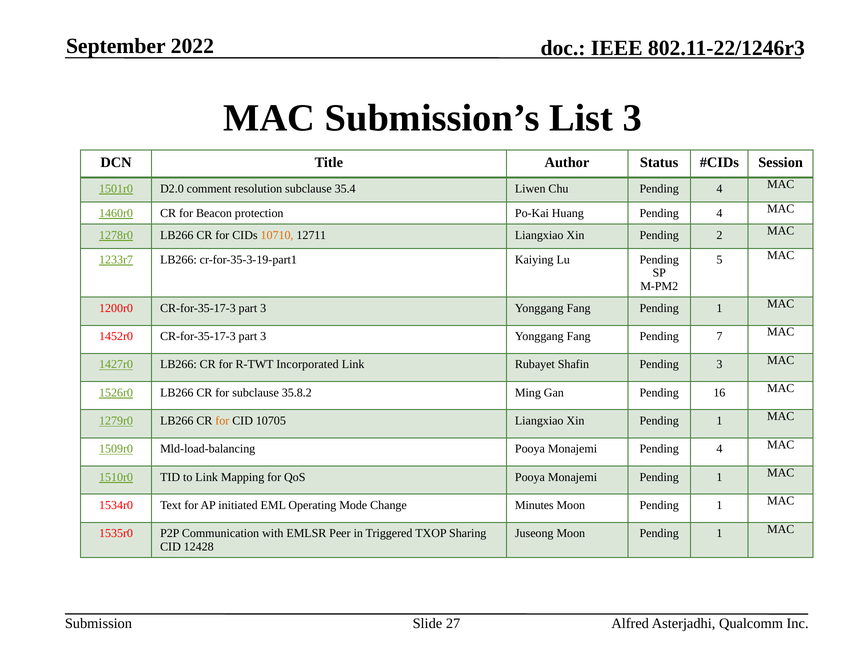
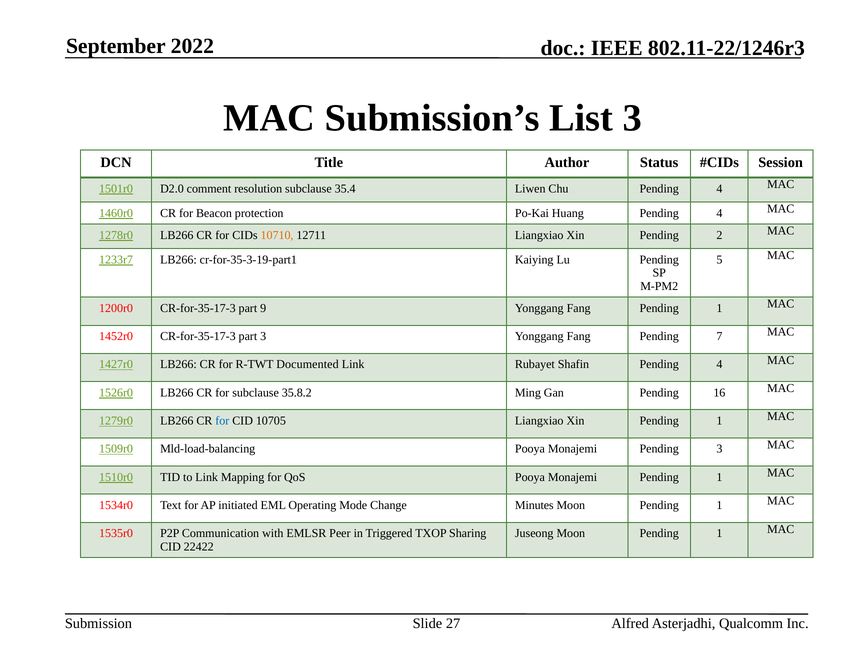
1200r0 CR-for-35-17-3 part 3: 3 -> 9
Incorporated: Incorporated -> Documented
Shafin Pending 3: 3 -> 4
for at (222, 420) colour: orange -> blue
Monajemi Pending 4: 4 -> 3
12428: 12428 -> 22422
